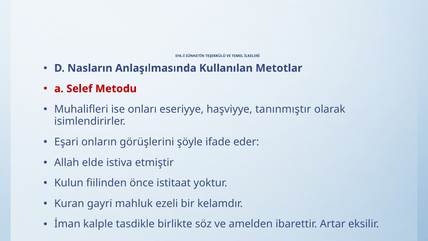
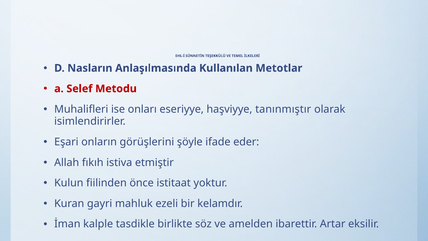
elde: elde -> fıkıh
